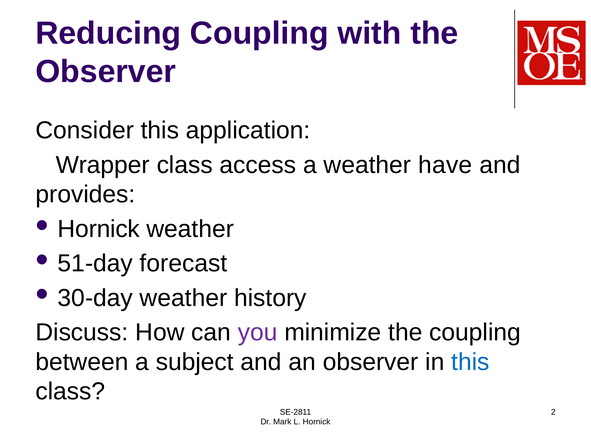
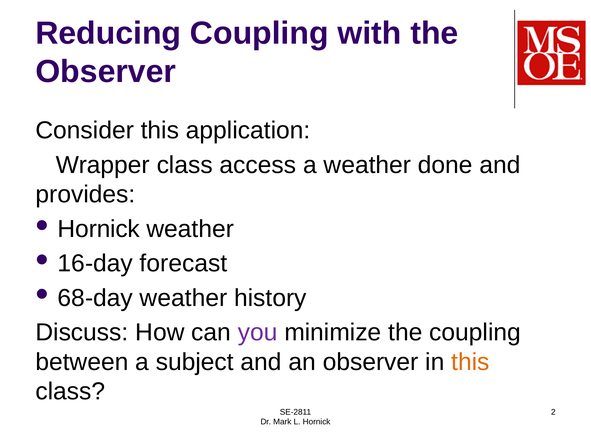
have: have -> done
51-day: 51-day -> 16-day
30-day: 30-day -> 68-day
this at (470, 362) colour: blue -> orange
